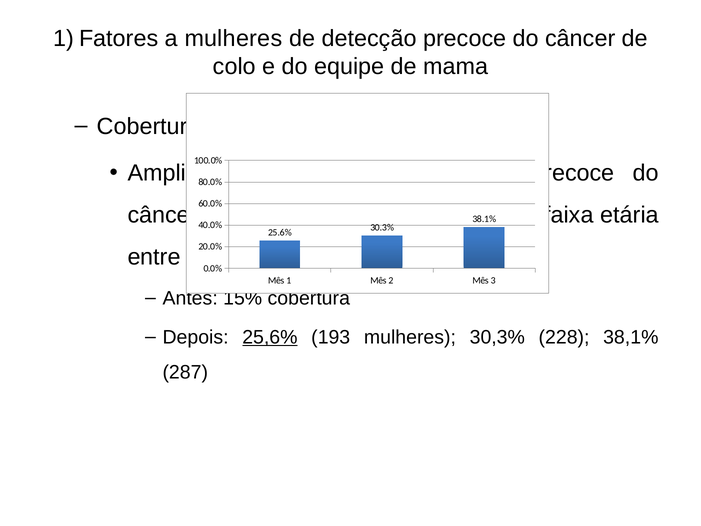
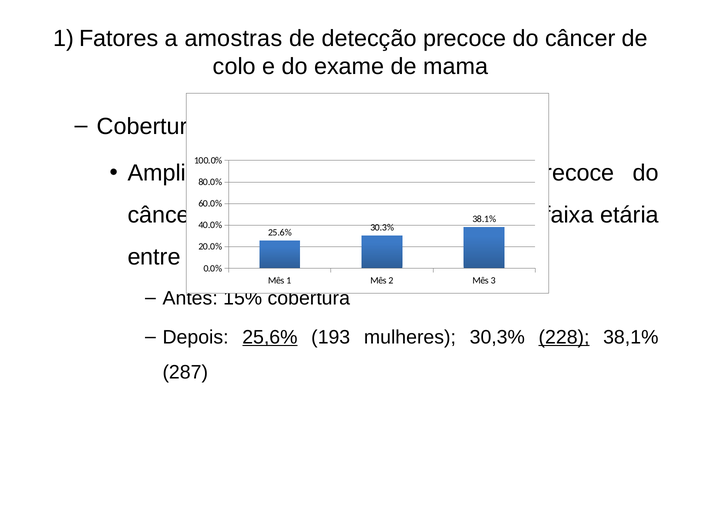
a mulheres: mulheres -> amostras
equipe: equipe -> exame
228 underline: none -> present
